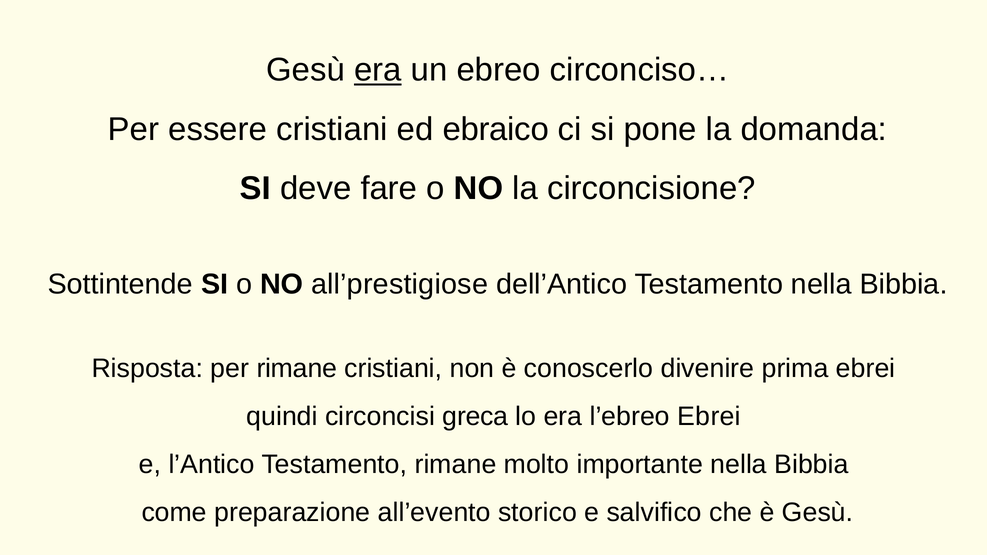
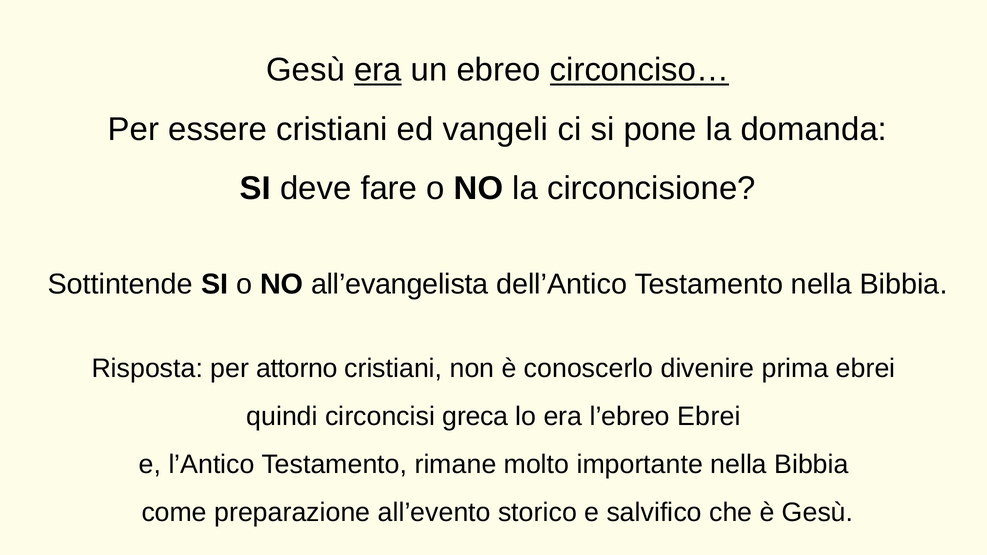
circonciso… underline: none -> present
ebraico: ebraico -> vangeli
all’prestigiose: all’prestigiose -> all’evangelista
per rimane: rimane -> attorno
